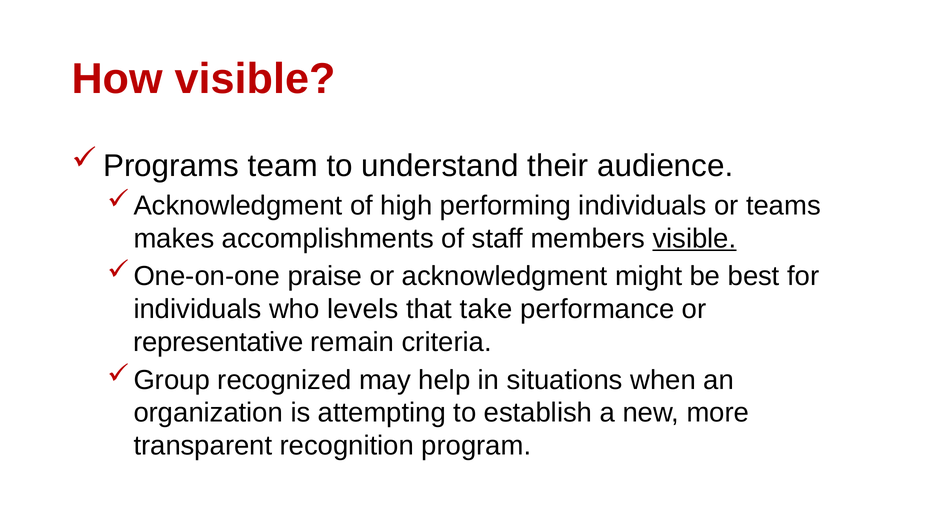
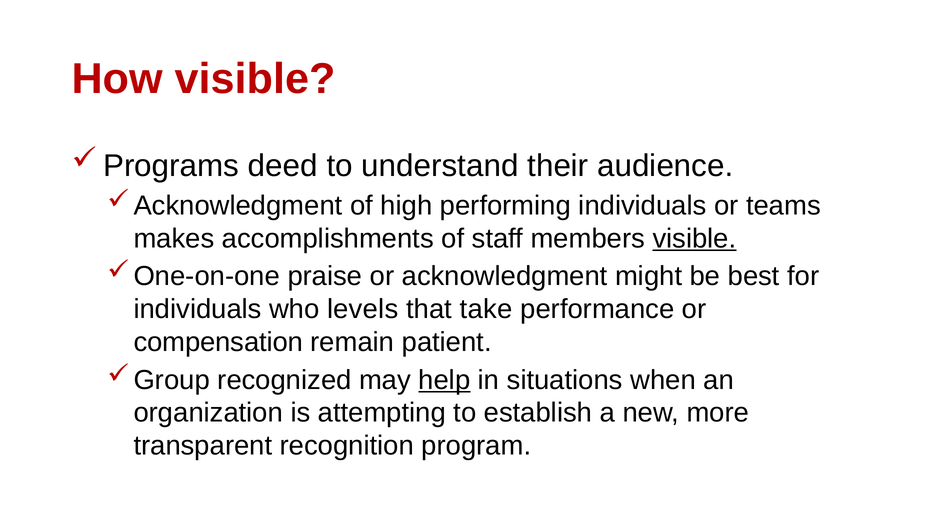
team: team -> deed
representative: representative -> compensation
criteria: criteria -> patient
help underline: none -> present
